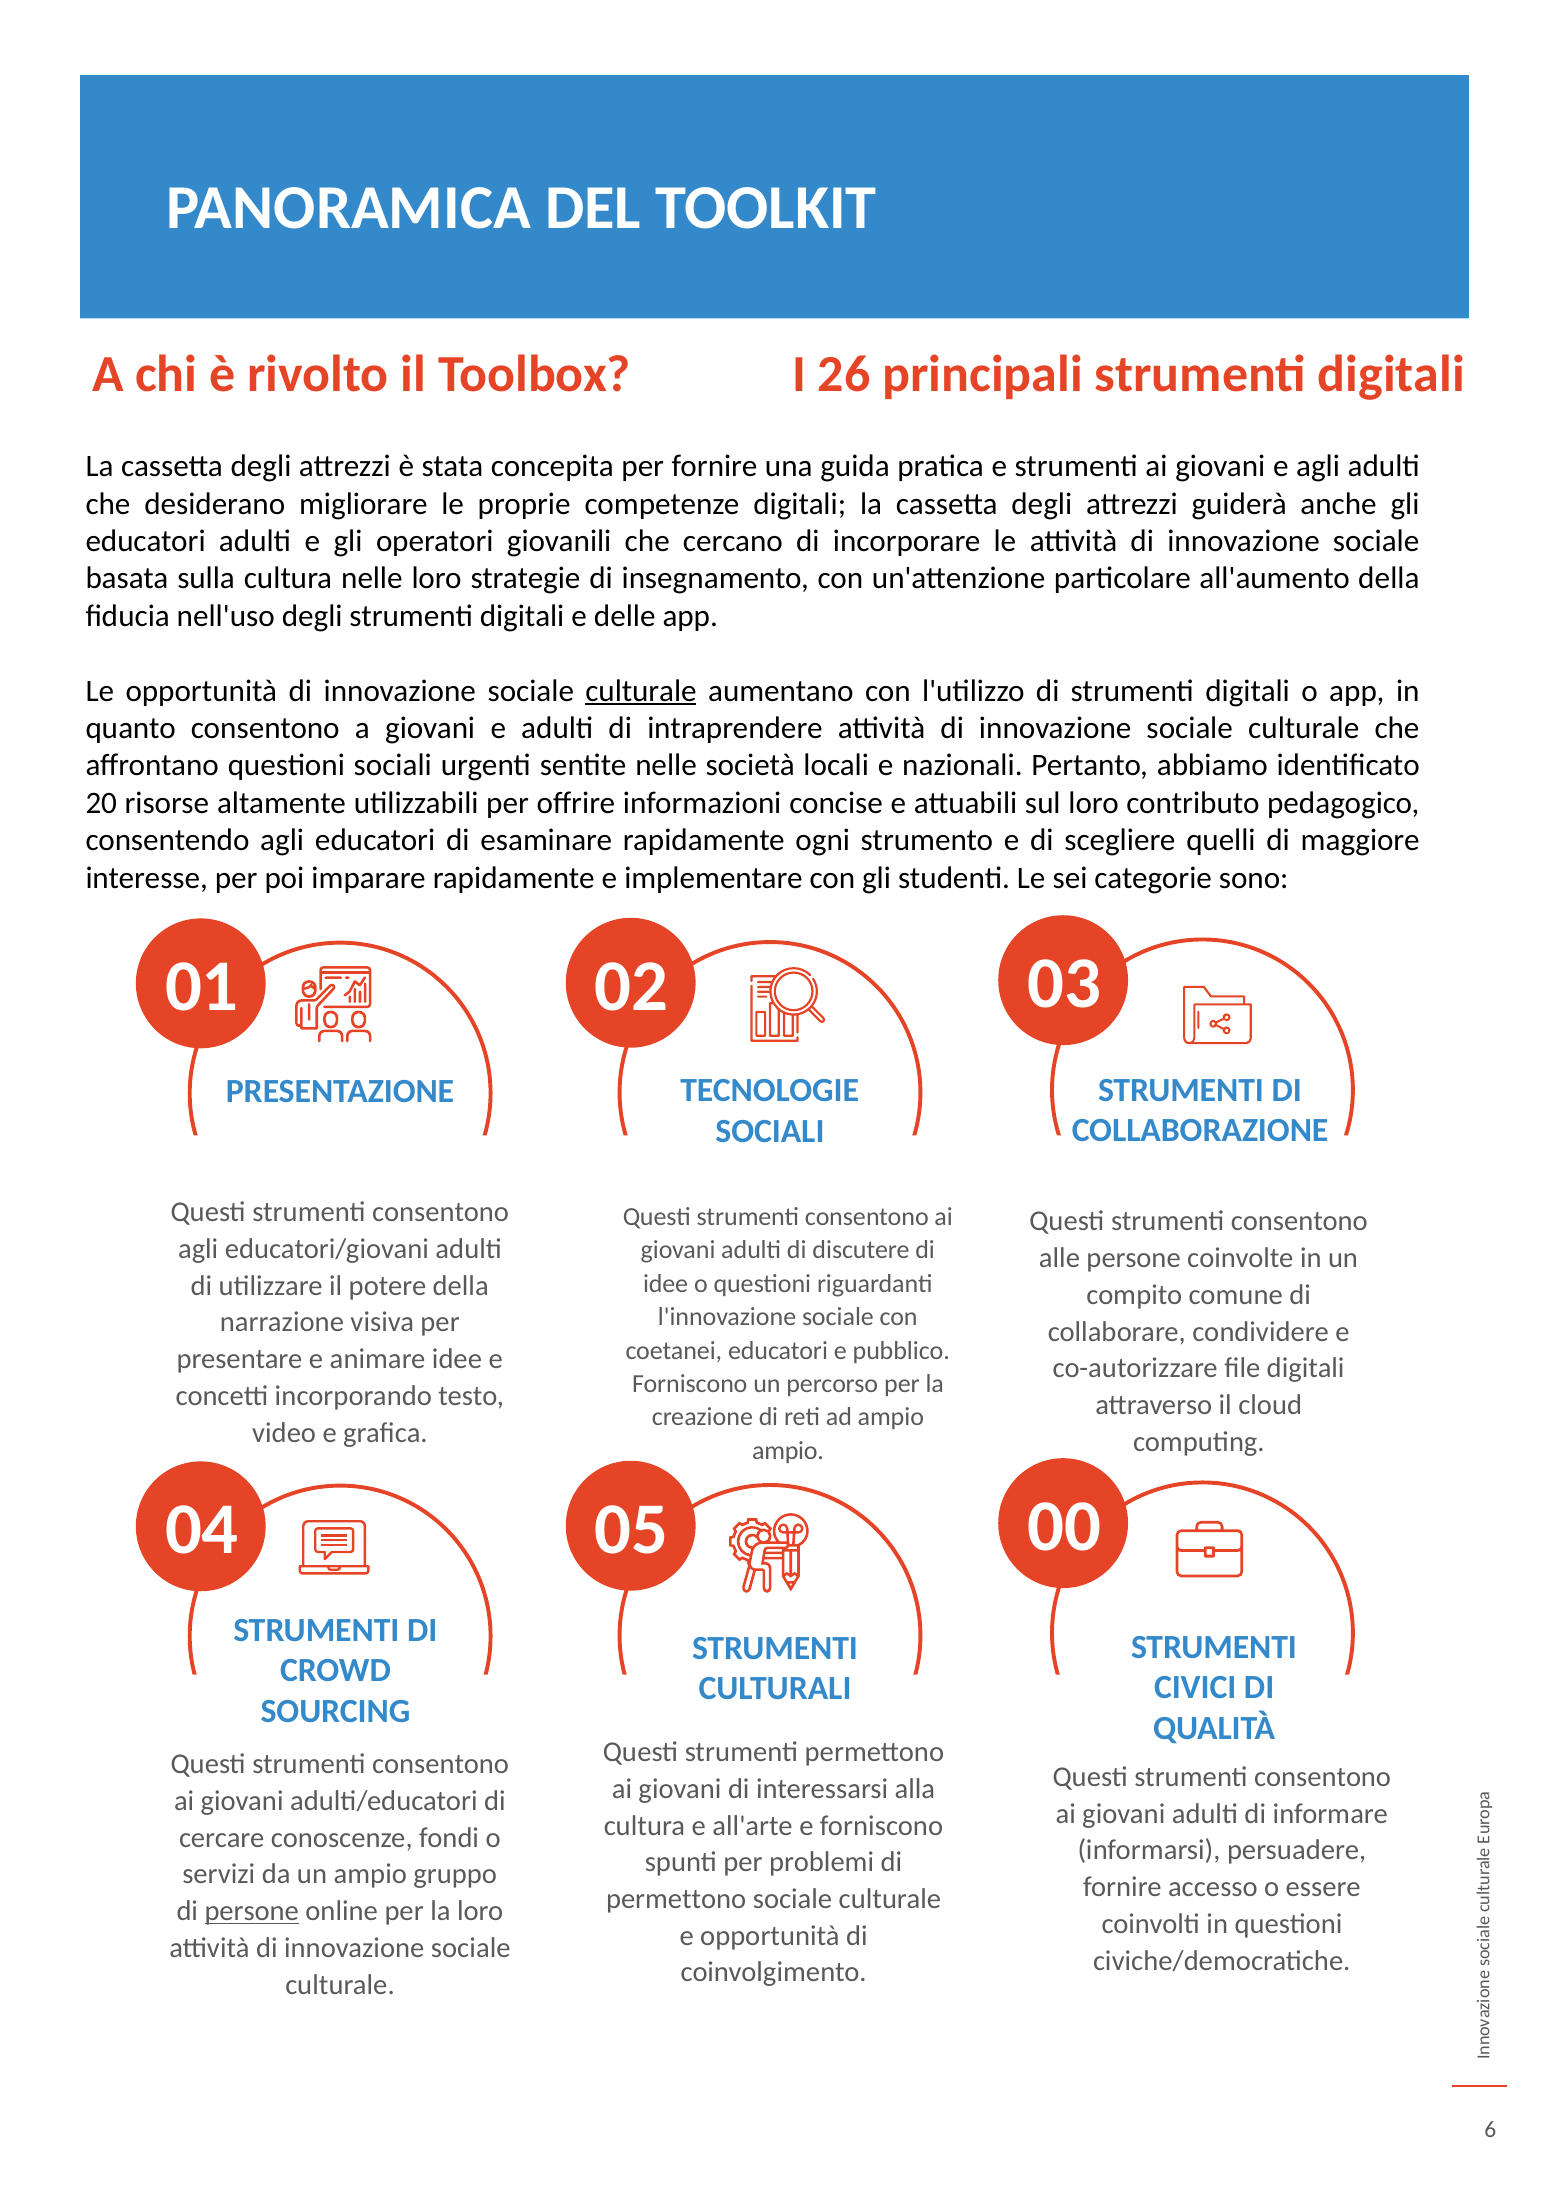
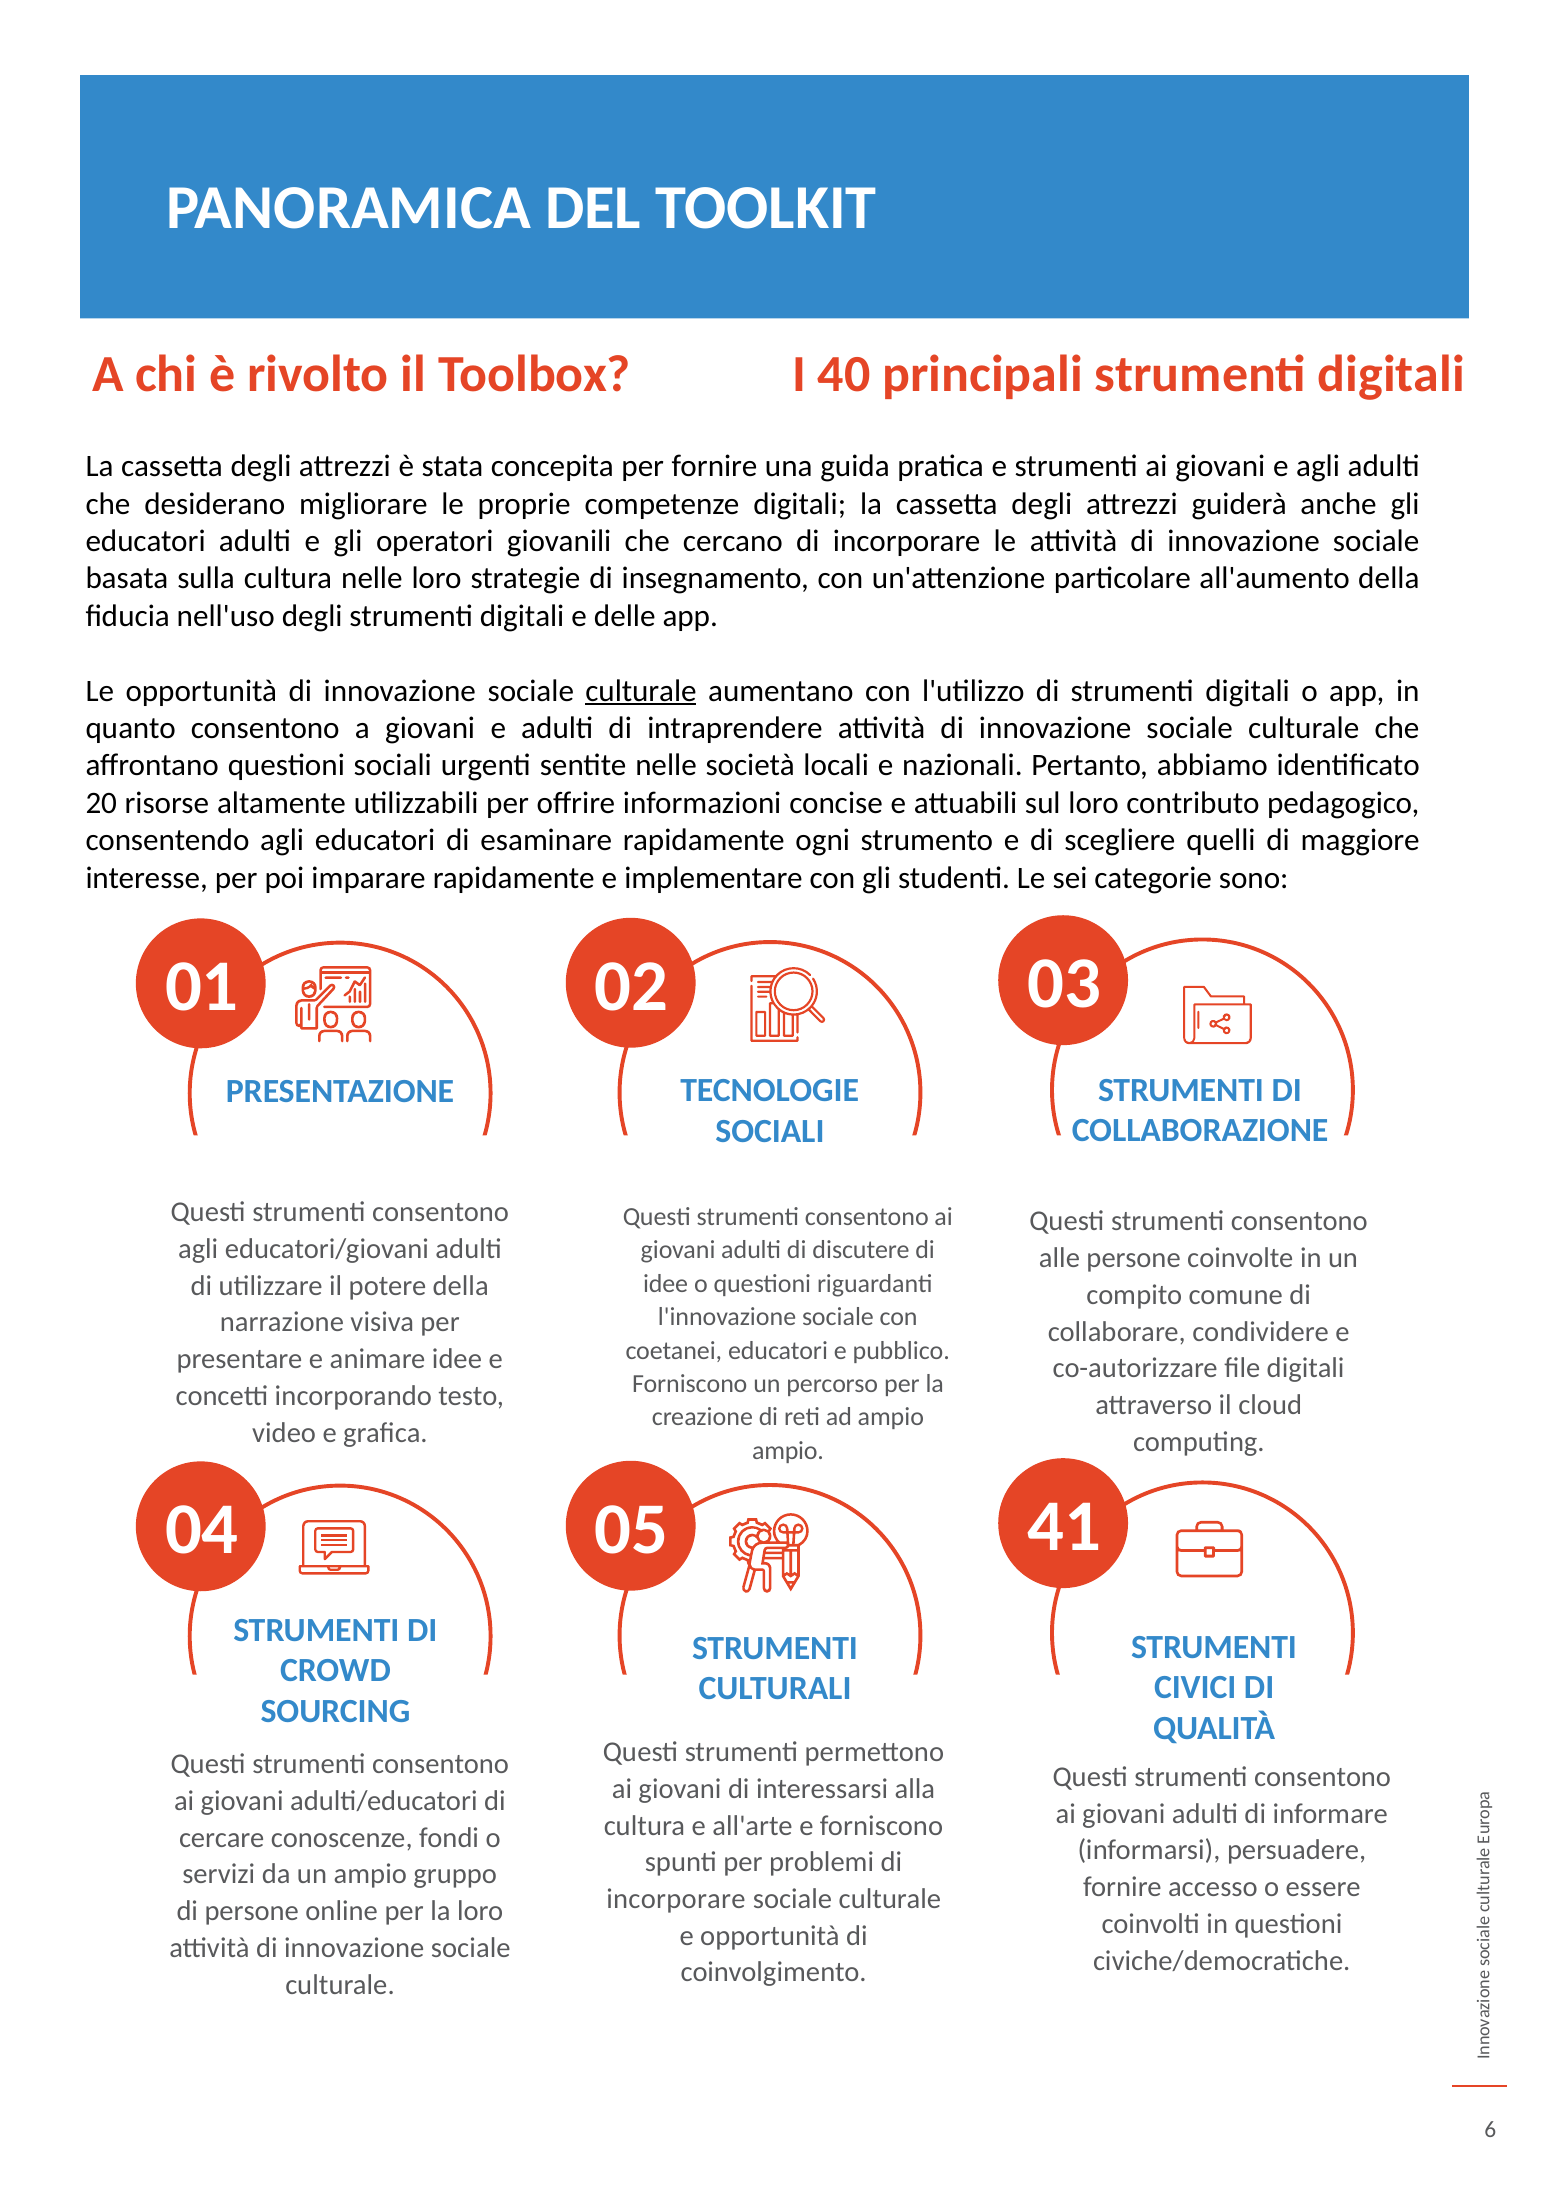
26: 26 -> 40
00: 00 -> 41
permettono at (676, 1899): permettono -> incorporare
persone at (252, 1911) underline: present -> none
